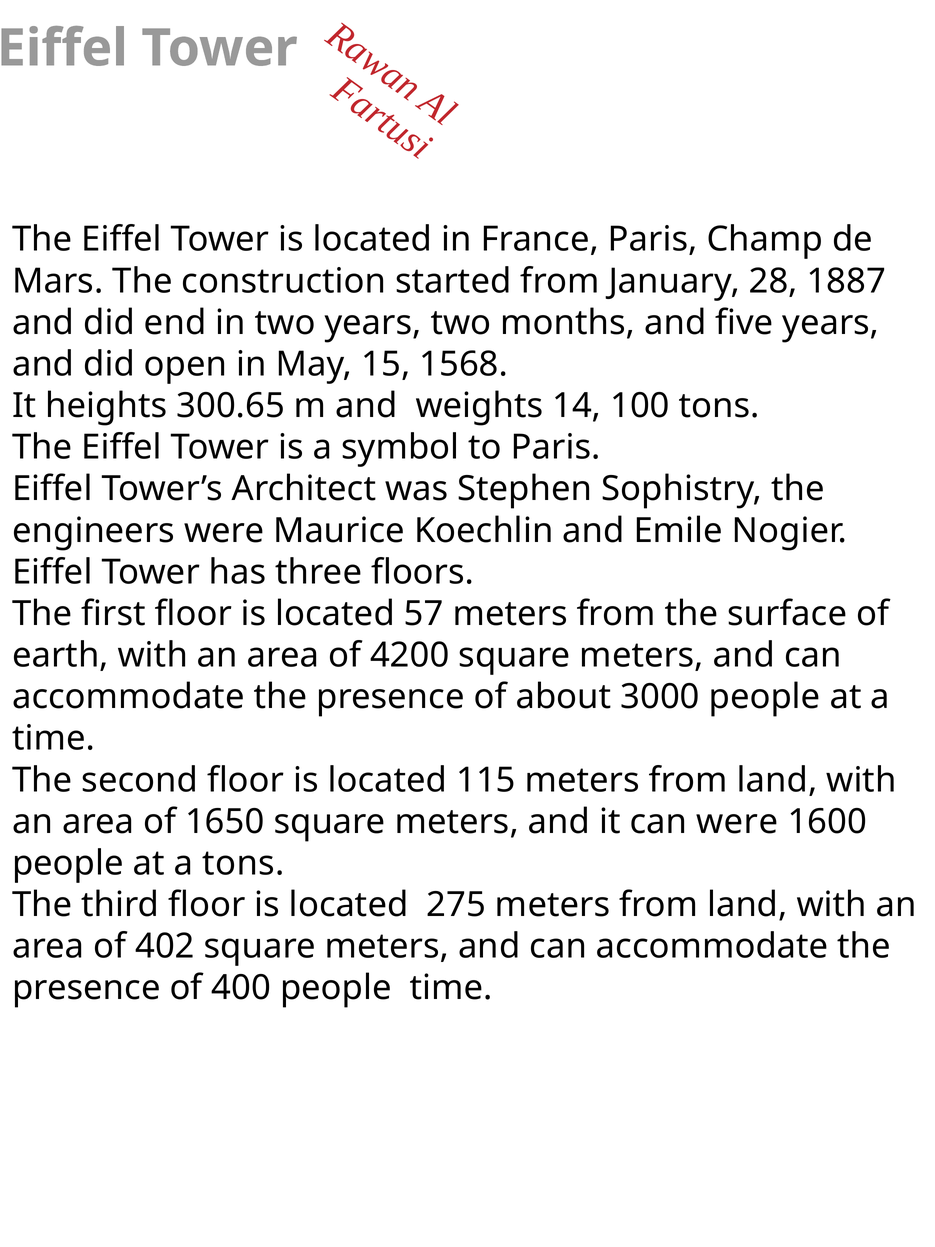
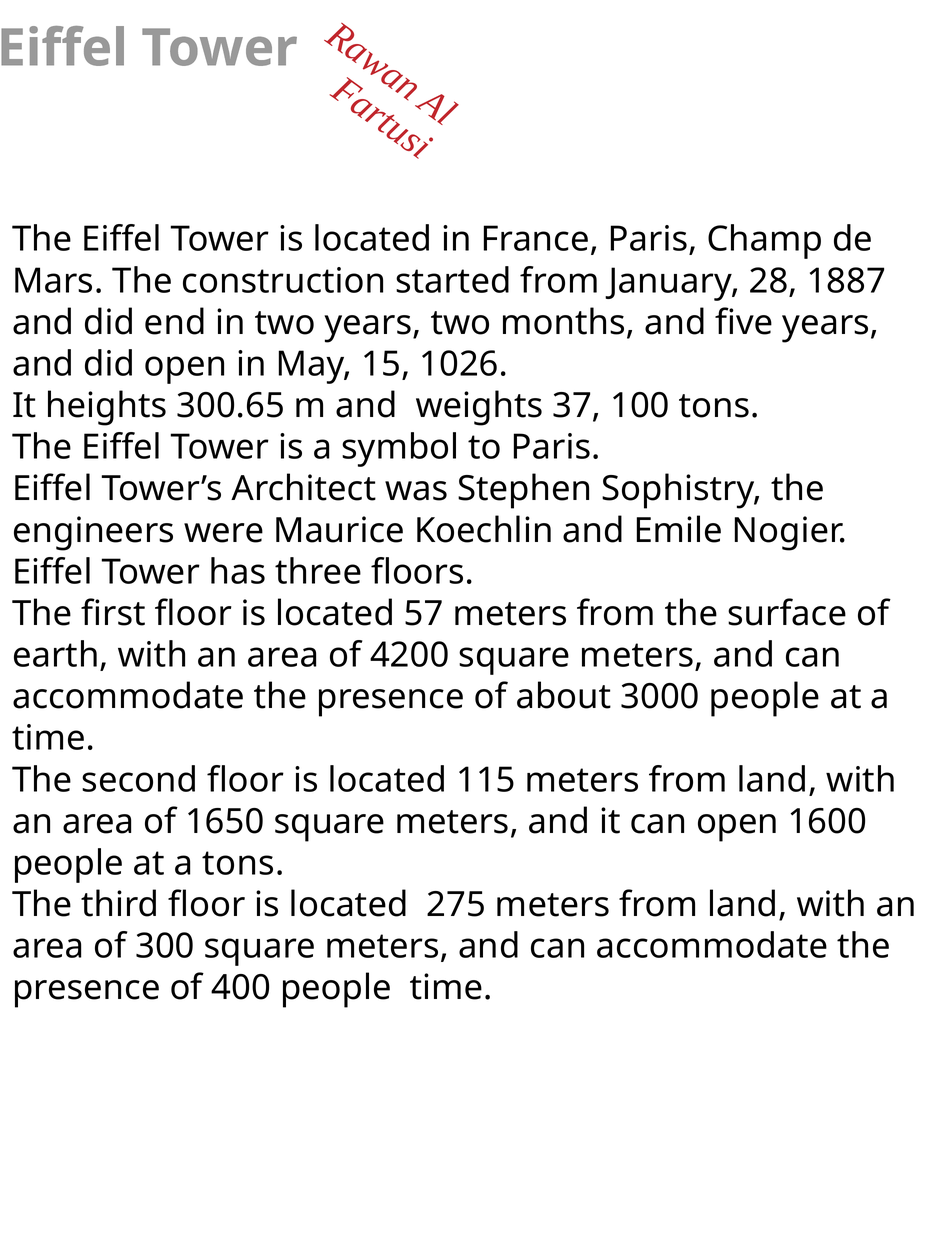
1568: 1568 -> 1026
14: 14 -> 37
can were: were -> open
402: 402 -> 300
